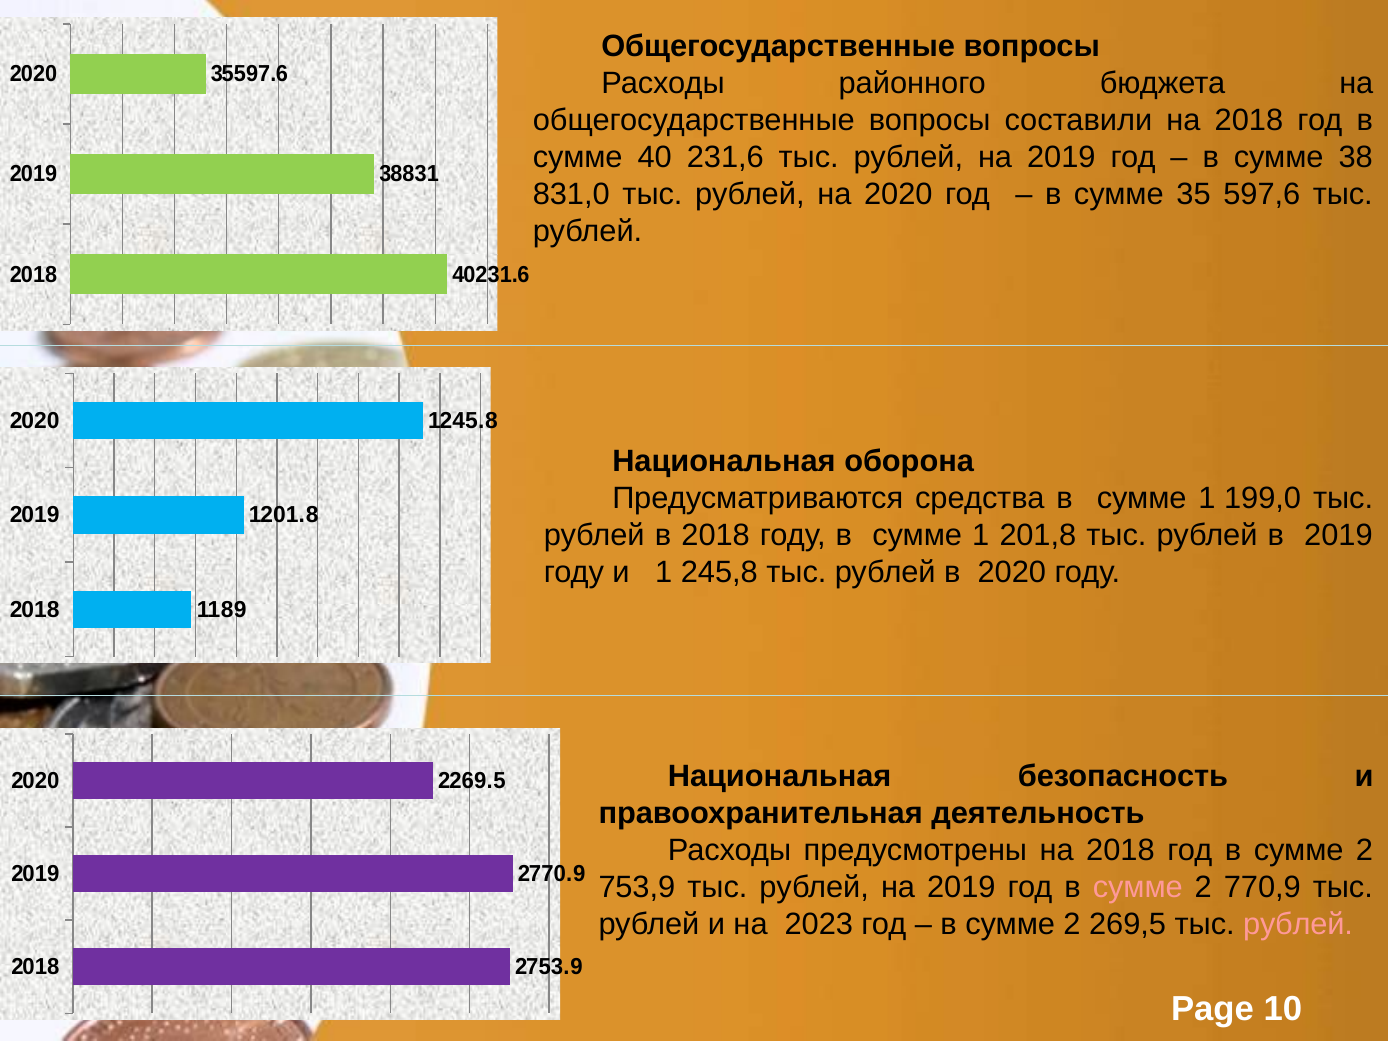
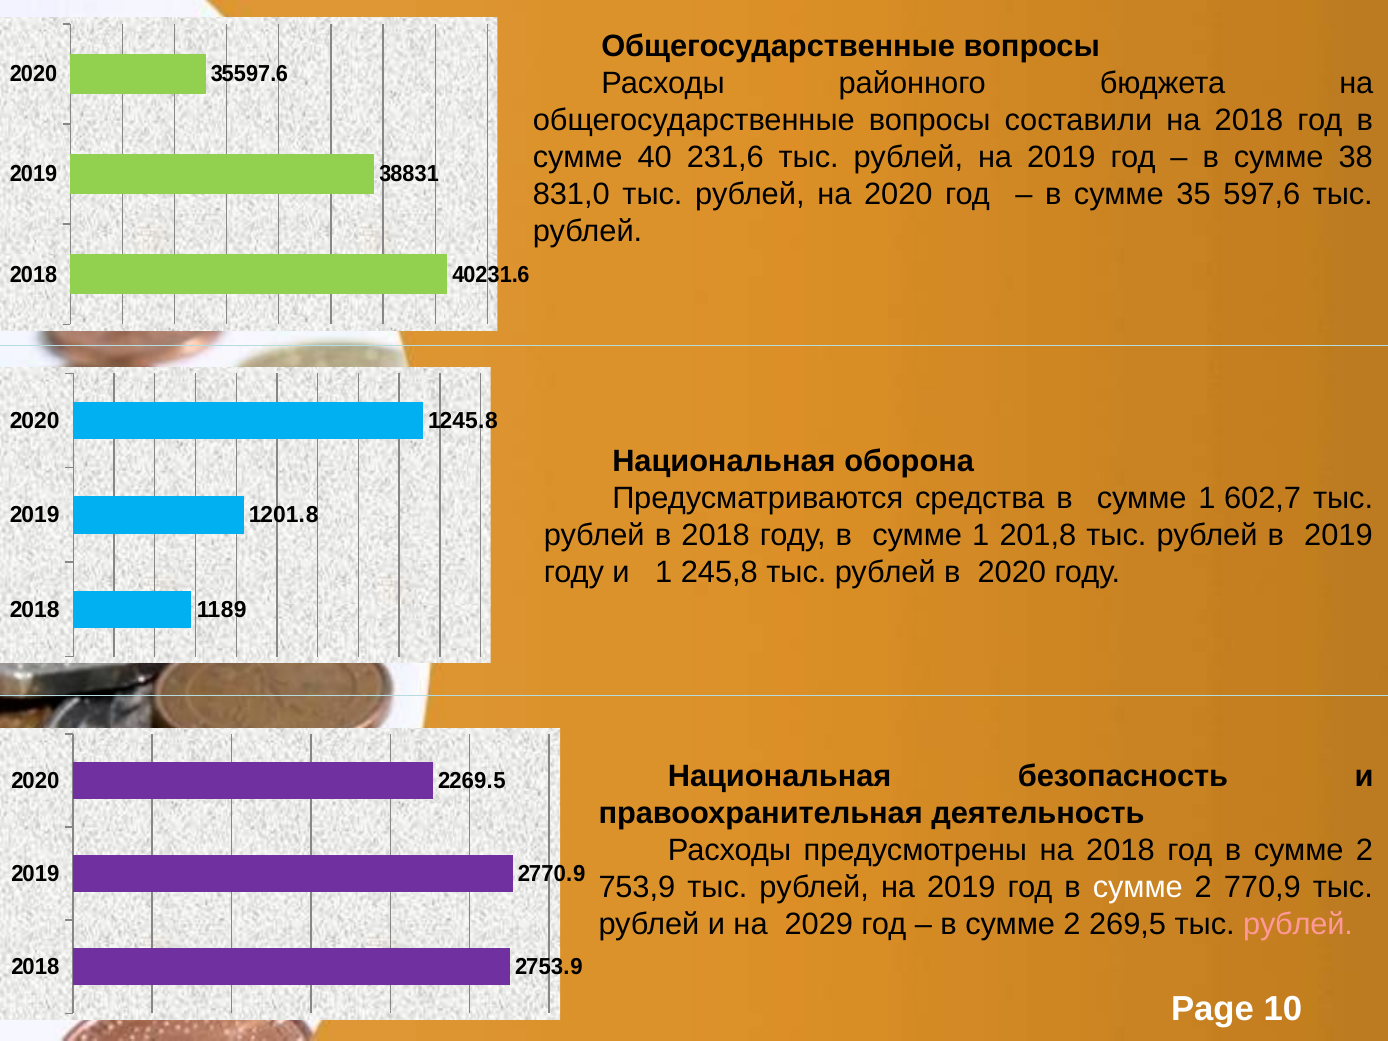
199,0: 199,0 -> 602,7
сумме at (1138, 887) colour: pink -> white
2023: 2023 -> 2029
